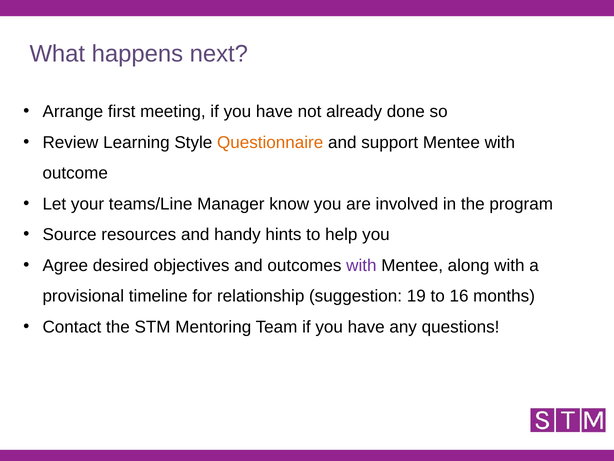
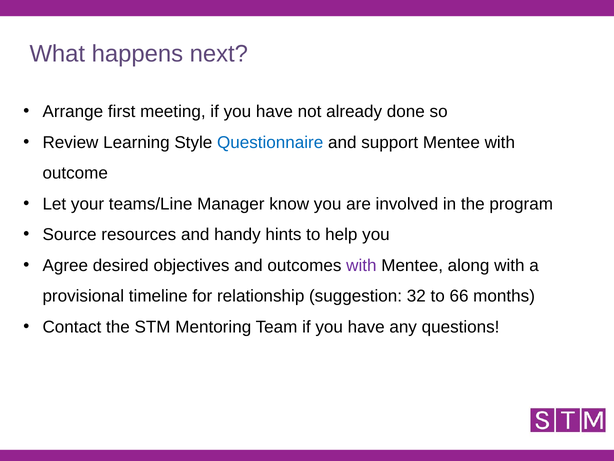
Questionnaire colour: orange -> blue
19: 19 -> 32
16: 16 -> 66
